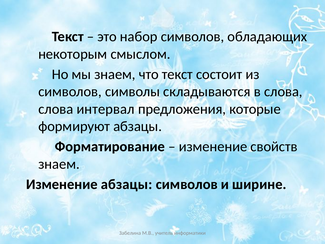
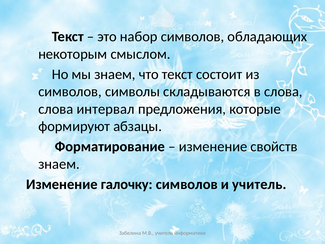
Изменение абзацы: абзацы -> галочку
и ширине: ширине -> учитель
